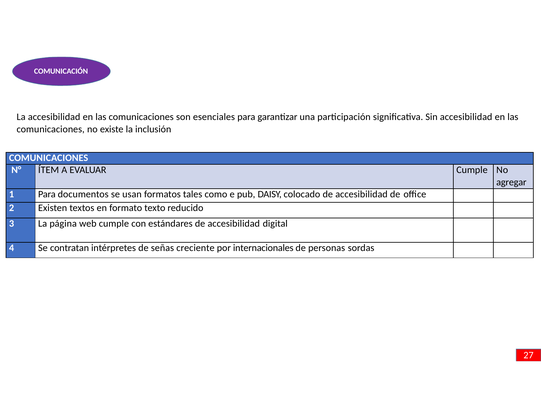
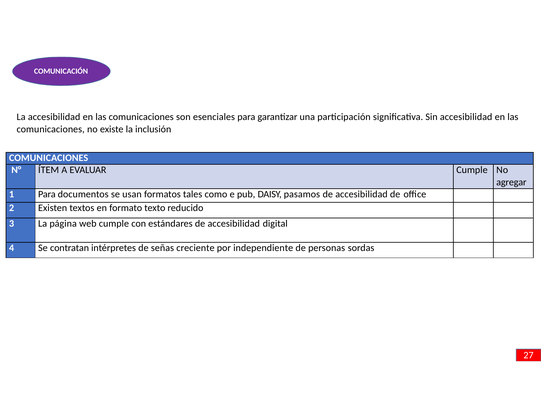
colocado: colocado -> pasamos
internacionales: internacionales -> independiente
